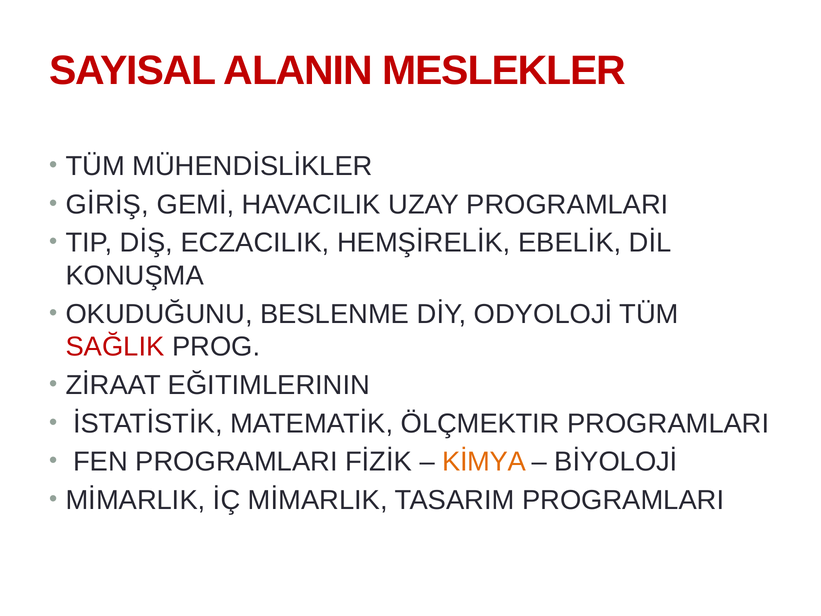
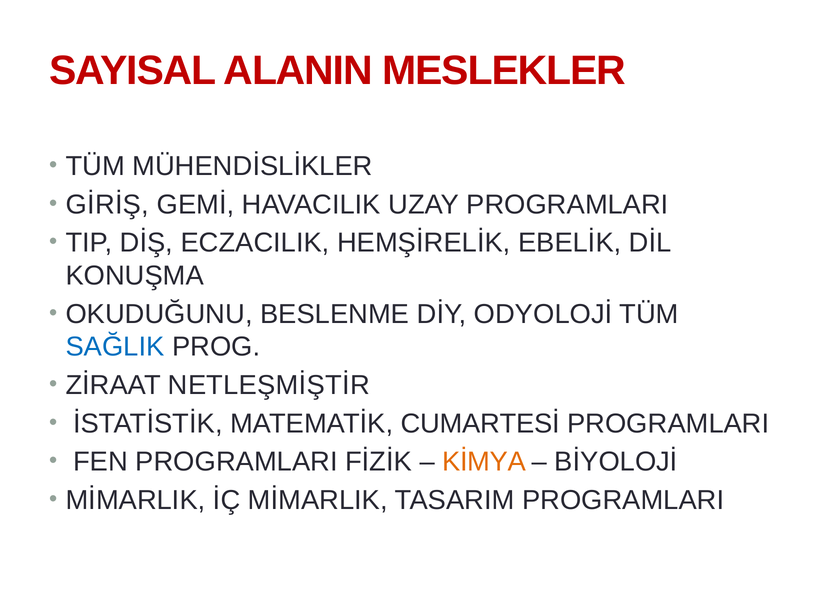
SAĞLIK colour: red -> blue
EĞITIMLERININ: EĞITIMLERININ -> NETLEŞMİŞTİR
ÖLÇMEKTIR: ÖLÇMEKTIR -> CUMARTESİ
